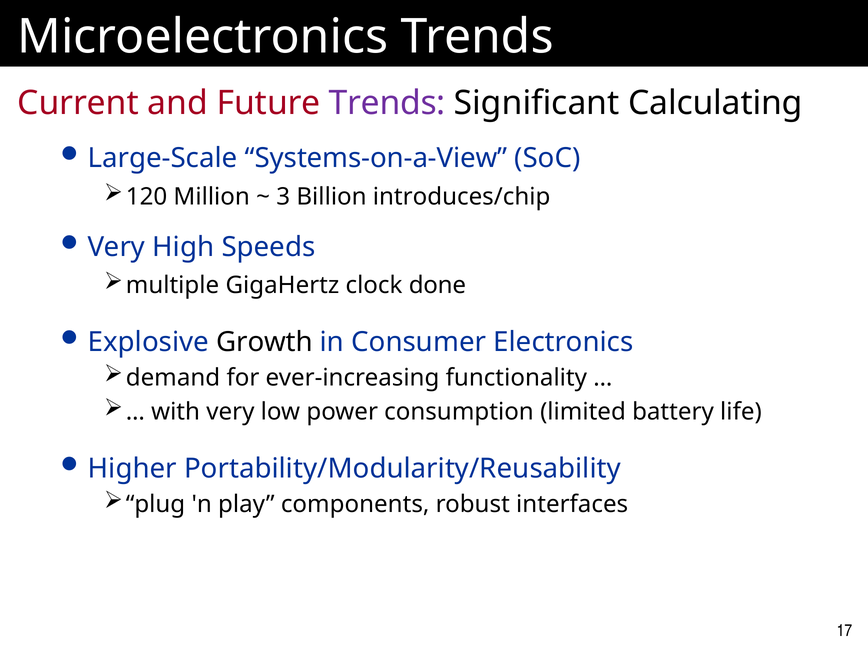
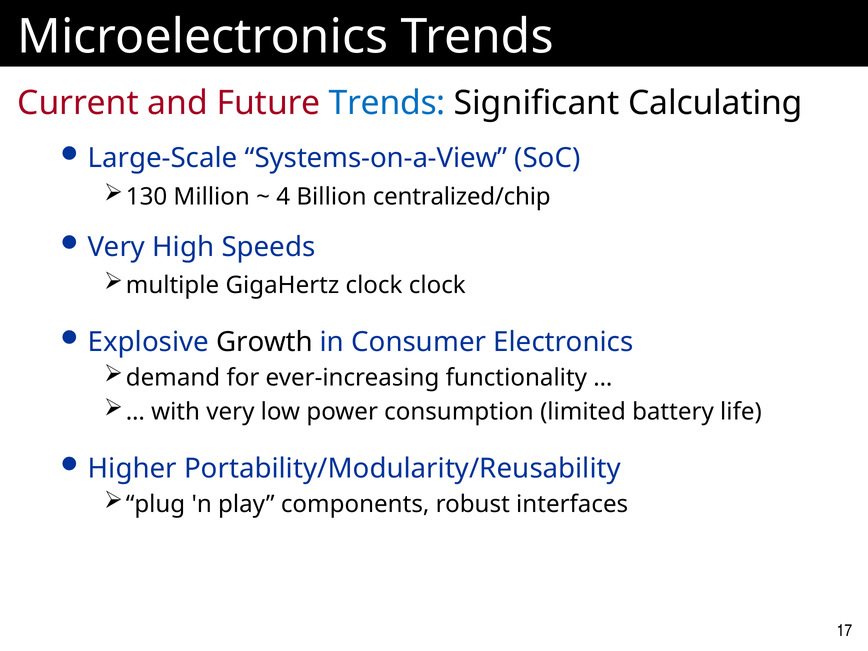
Trends at (387, 103) colour: purple -> blue
120: 120 -> 130
3: 3 -> 4
introduces/chip: introduces/chip -> centralized/chip
clock done: done -> clock
